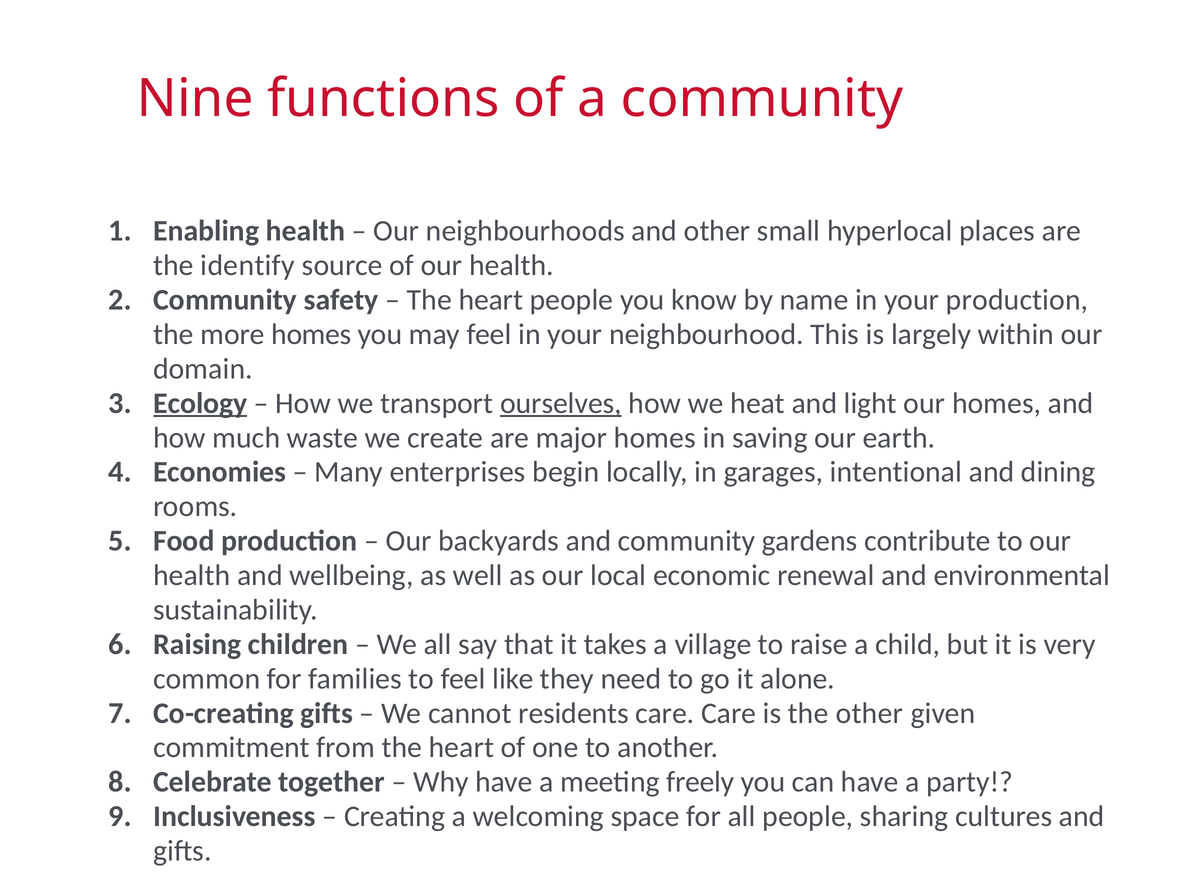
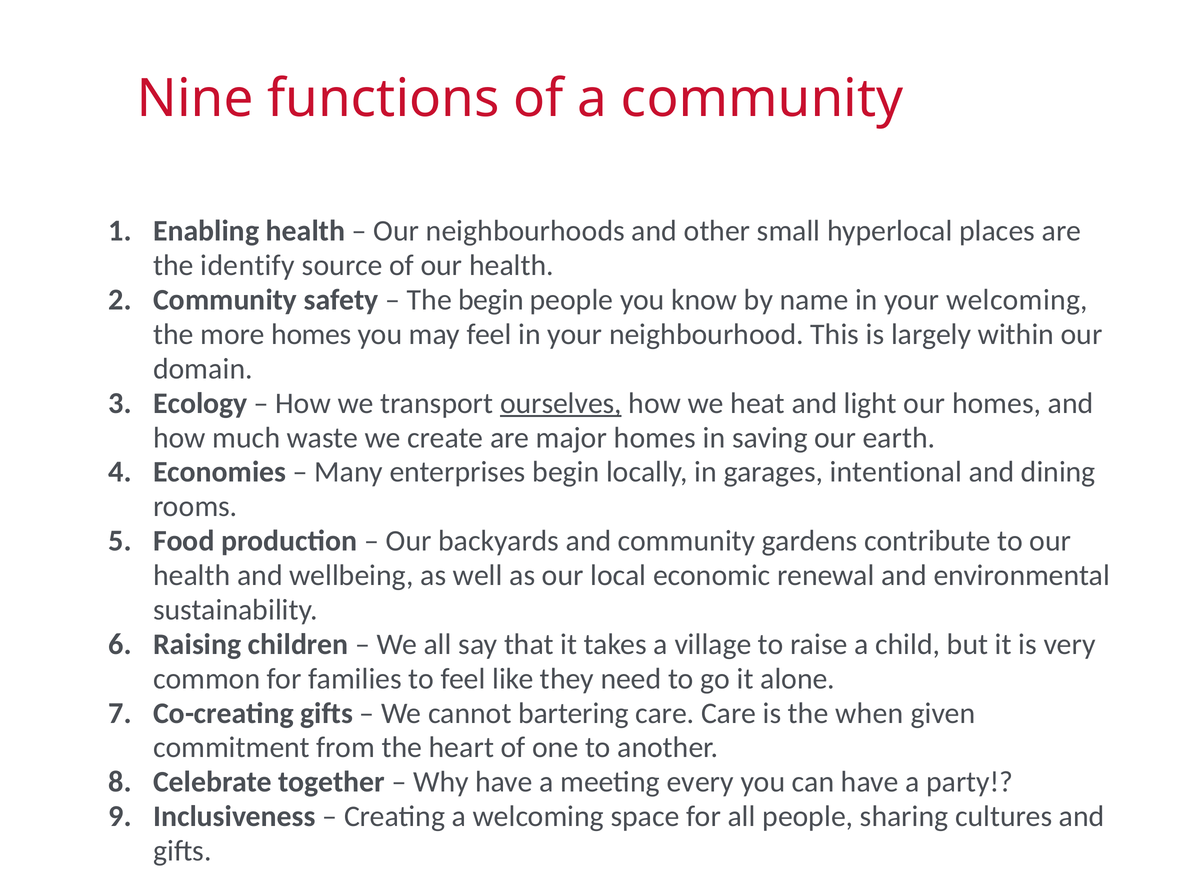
heart at (491, 300): heart -> begin
your production: production -> welcoming
Ecology underline: present -> none
residents: residents -> bartering
the other: other -> when
freely: freely -> every
